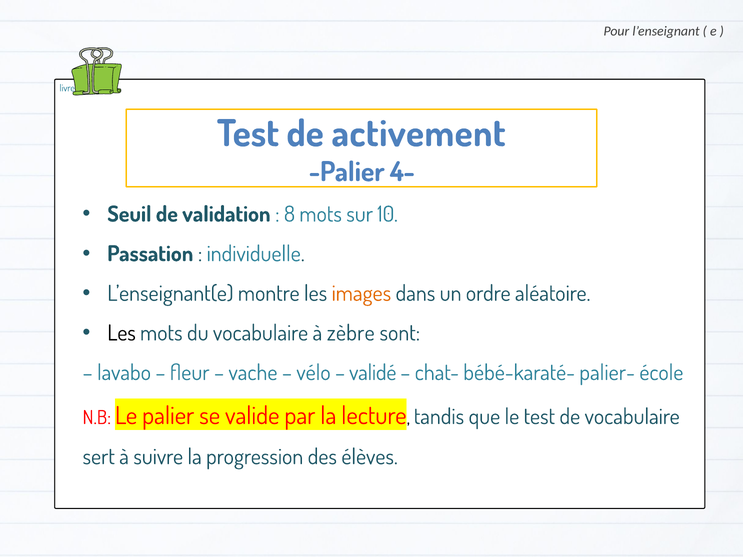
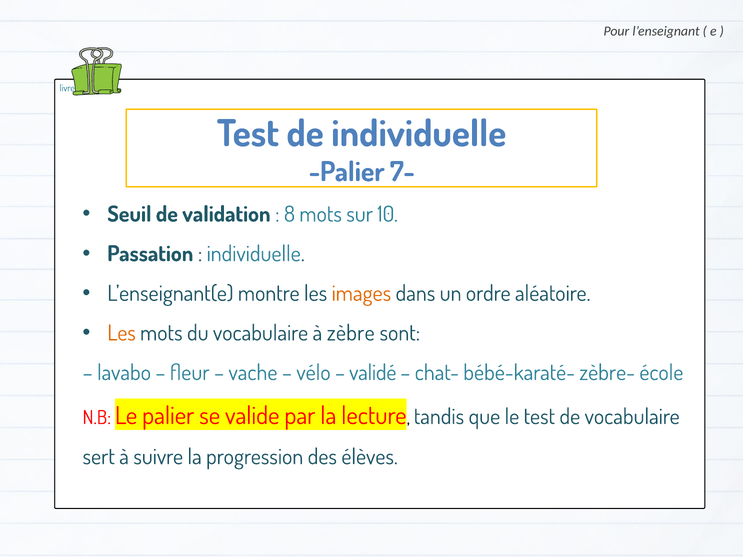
de activement: activement -> individuelle
4-: 4- -> 7-
Les at (122, 333) colour: black -> orange
palier-: palier- -> zèbre-
